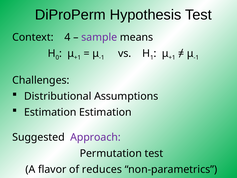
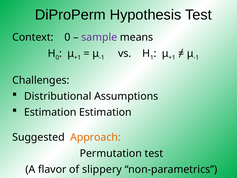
Context 4: 4 -> 0
Approach colour: purple -> orange
reduces: reduces -> slippery
